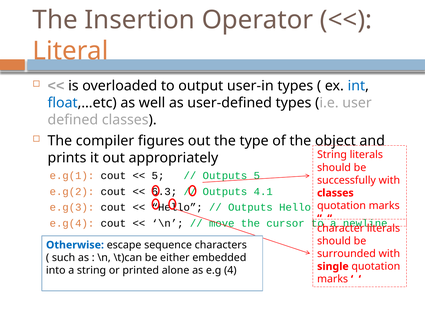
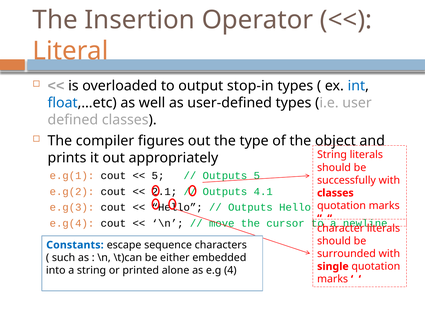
user-in: user-in -> stop-in
6.3: 6.3 -> 2.1
Otherwise: Otherwise -> Constants
